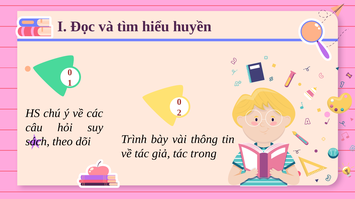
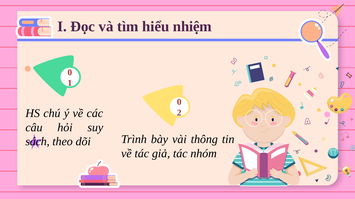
huyền: huyền -> nhiệm
trong: trong -> nhóm
